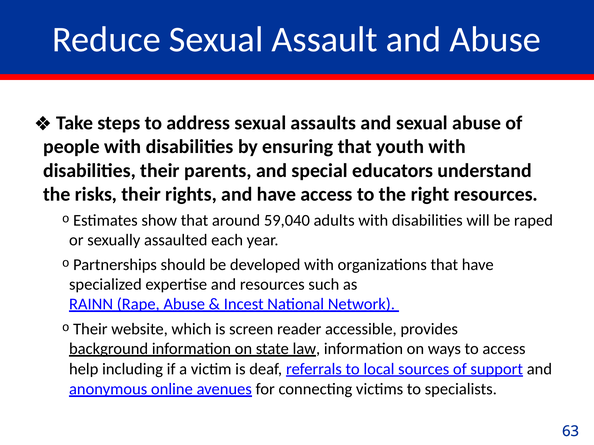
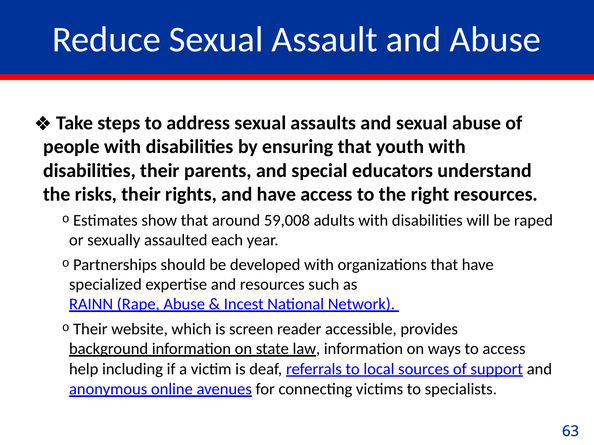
59,040: 59,040 -> 59,008
